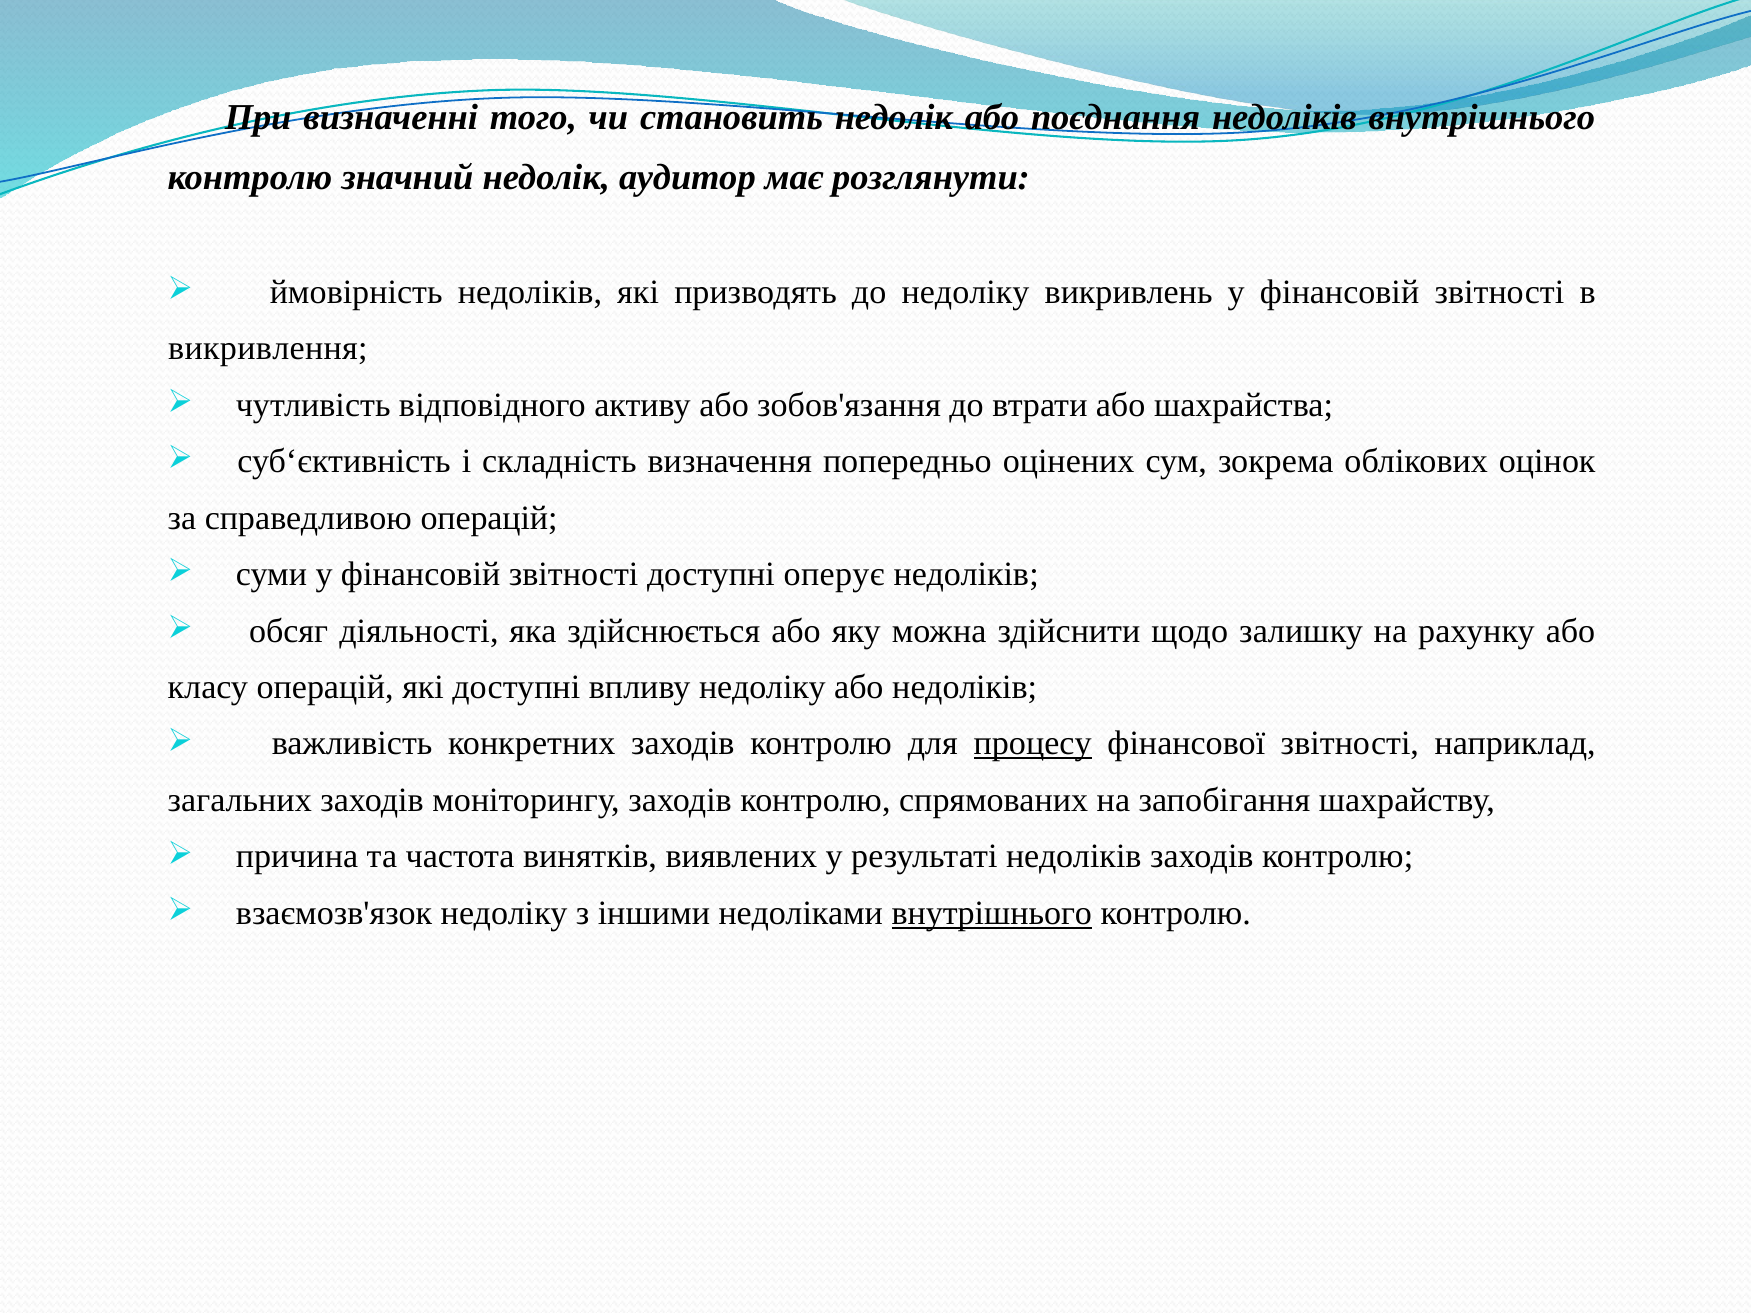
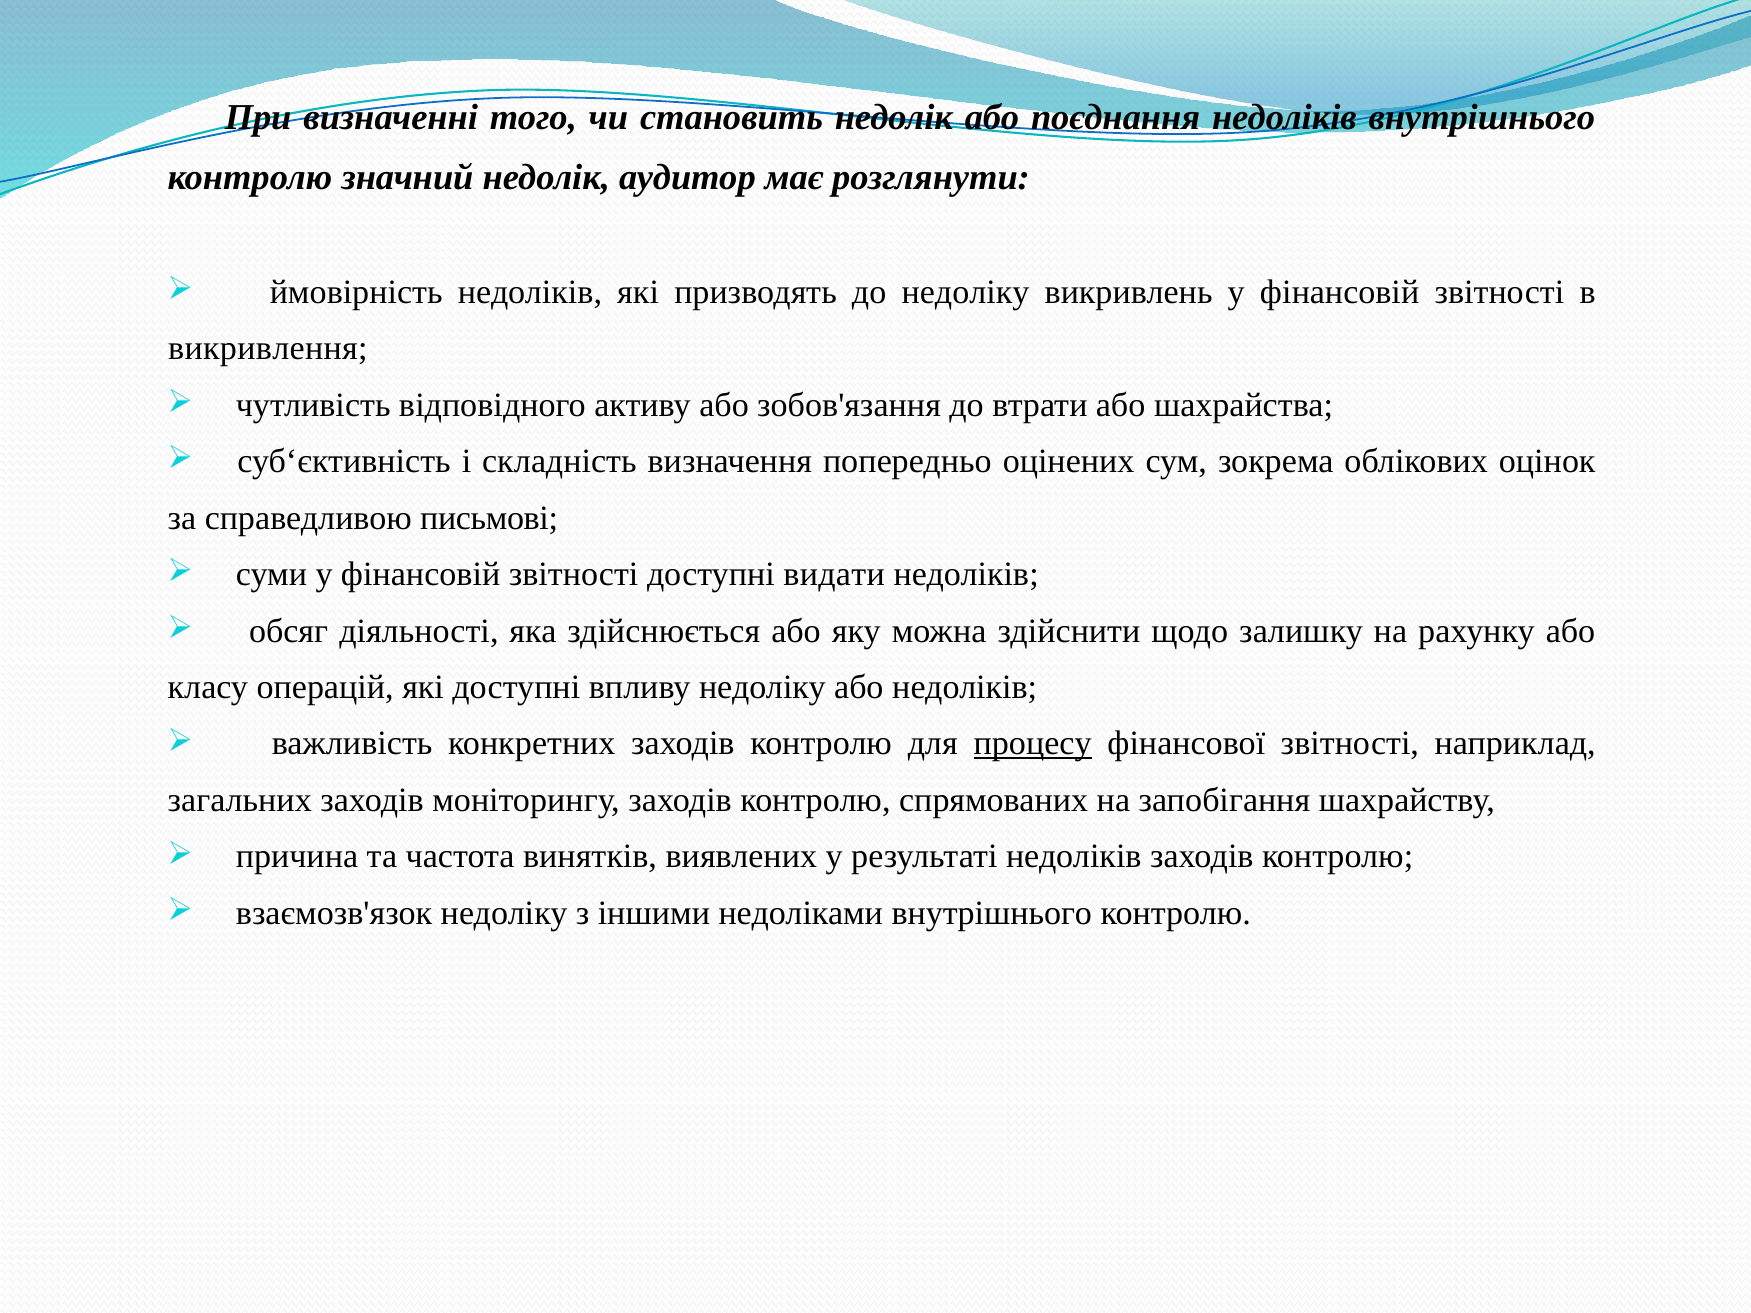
справедливою операцій: операцій -> письмові
оперує: оперує -> видати
внутрішнього at (992, 913) underline: present -> none
